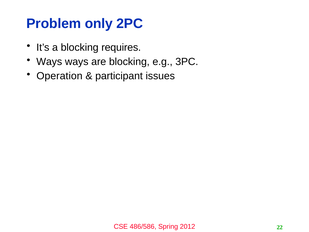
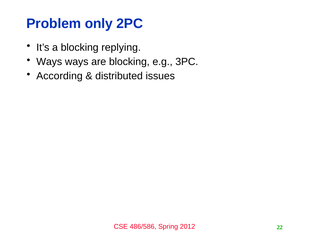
requires: requires -> replying
Operation: Operation -> According
participant: participant -> distributed
